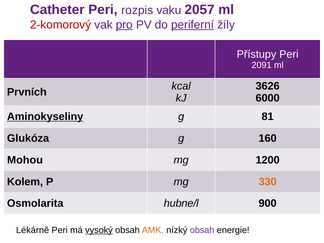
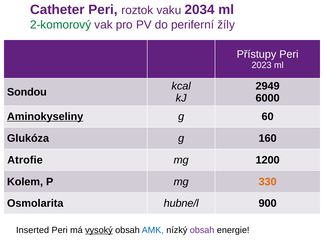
rozpis: rozpis -> roztok
2057: 2057 -> 2034
2-komorový colour: red -> green
pro underline: present -> none
periferní underline: present -> none
2091: 2091 -> 2023
3626: 3626 -> 2949
Prvních: Prvních -> Sondou
81: 81 -> 60
Mohou: Mohou -> Atrofie
Lékárně: Lékárně -> Inserted
AMK colour: orange -> blue
